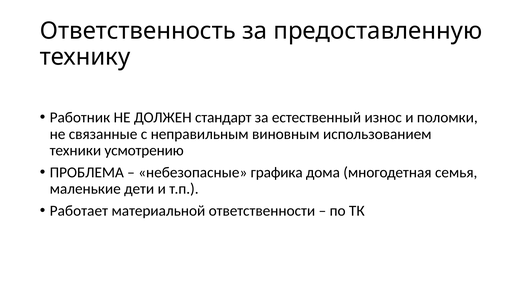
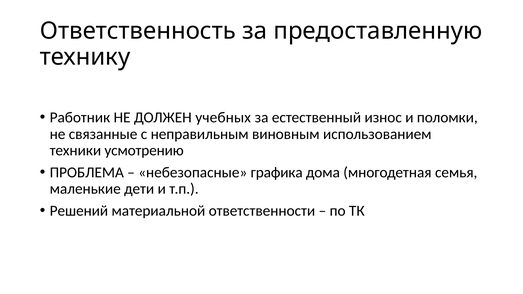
стандарт: стандарт -> учебных
Работает: Работает -> Решений
